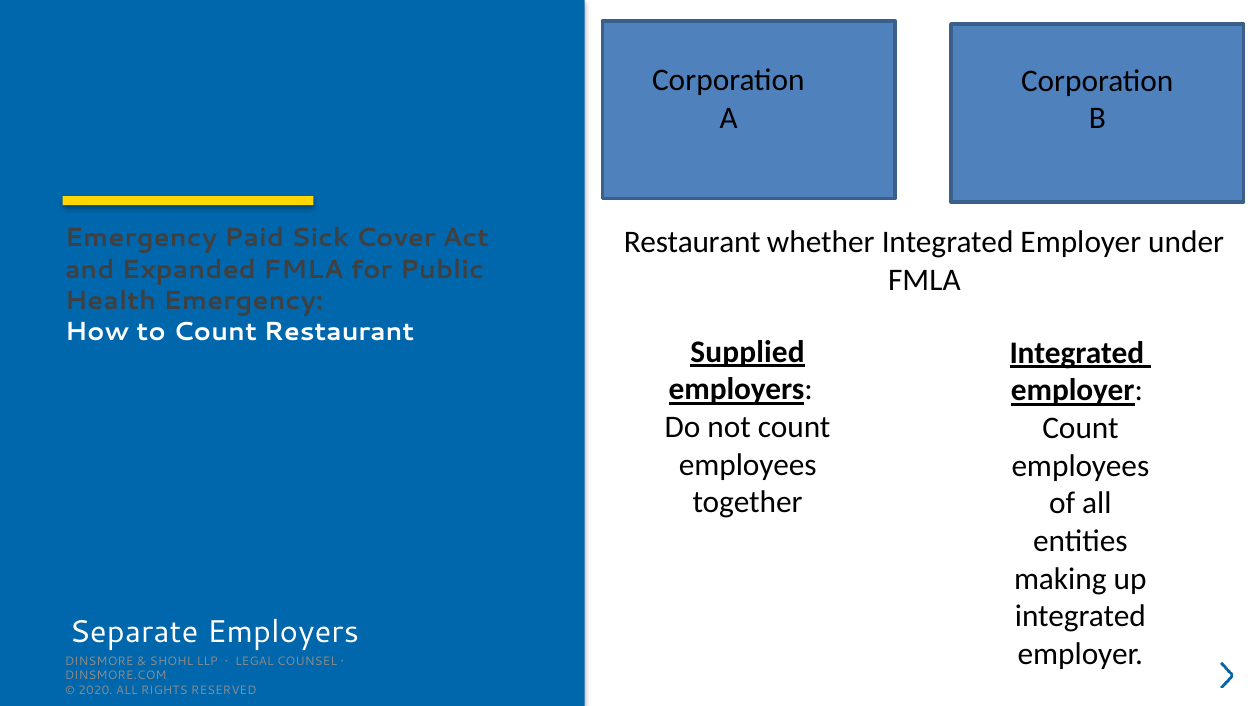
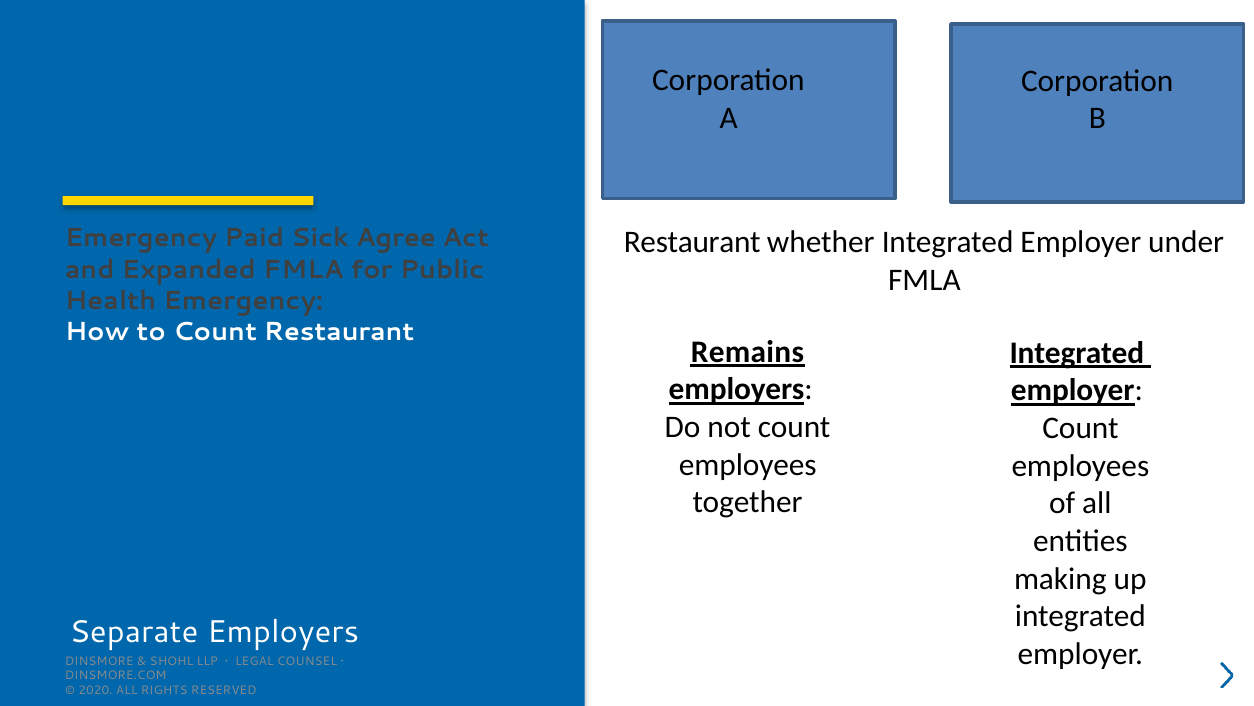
Cover: Cover -> Agree
Supplied: Supplied -> Remains
